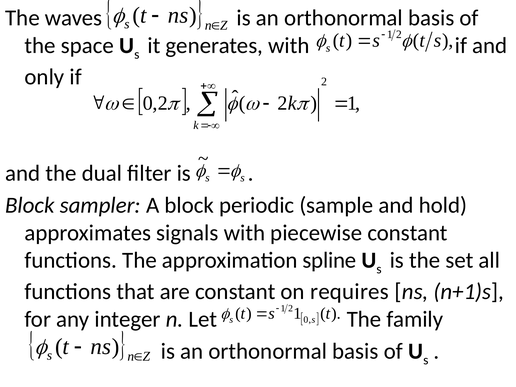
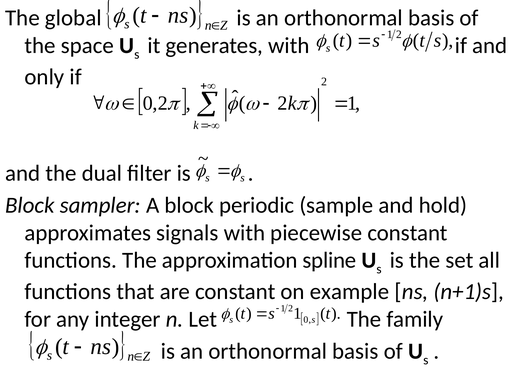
waves: waves -> global
requires: requires -> example
